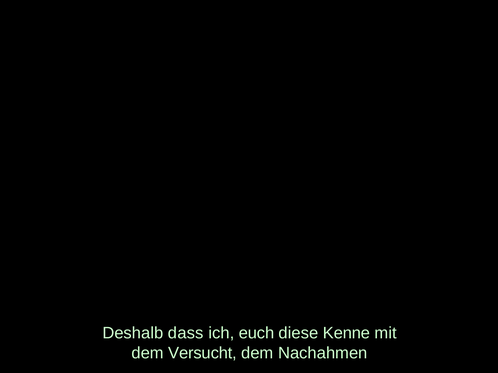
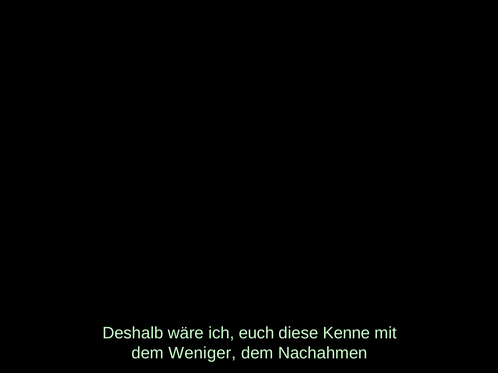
dass: dass -> wäre
Versucht: Versucht -> Weniger
